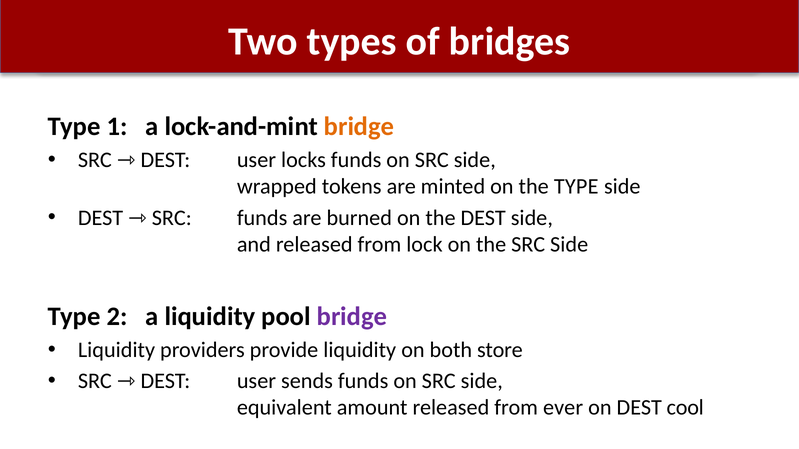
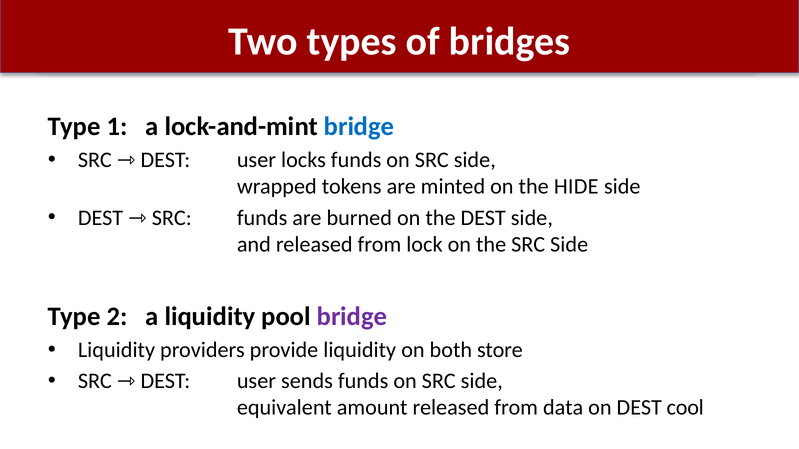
bridge at (359, 127) colour: orange -> blue
the TYPE: TYPE -> HIDE
ever: ever -> data
